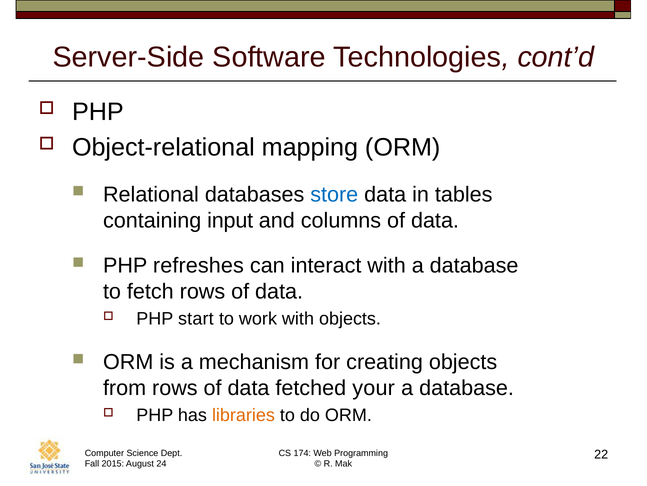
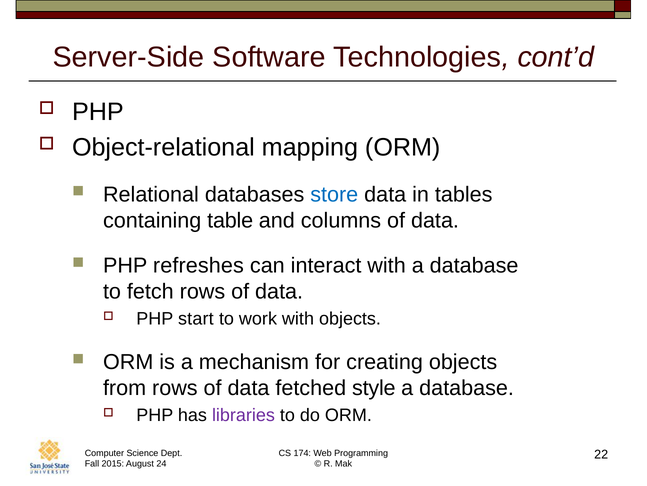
input: input -> table
your: your -> style
libraries colour: orange -> purple
